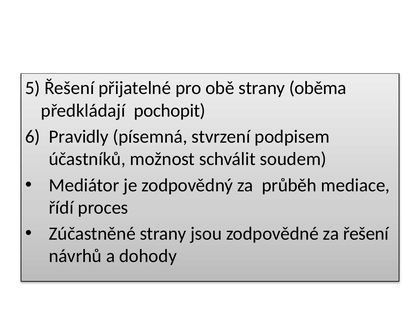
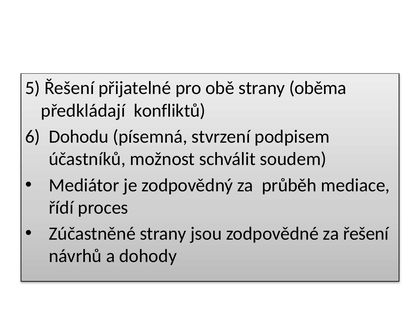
pochopit: pochopit -> konfliktů
Pravidly: Pravidly -> Dohodu
